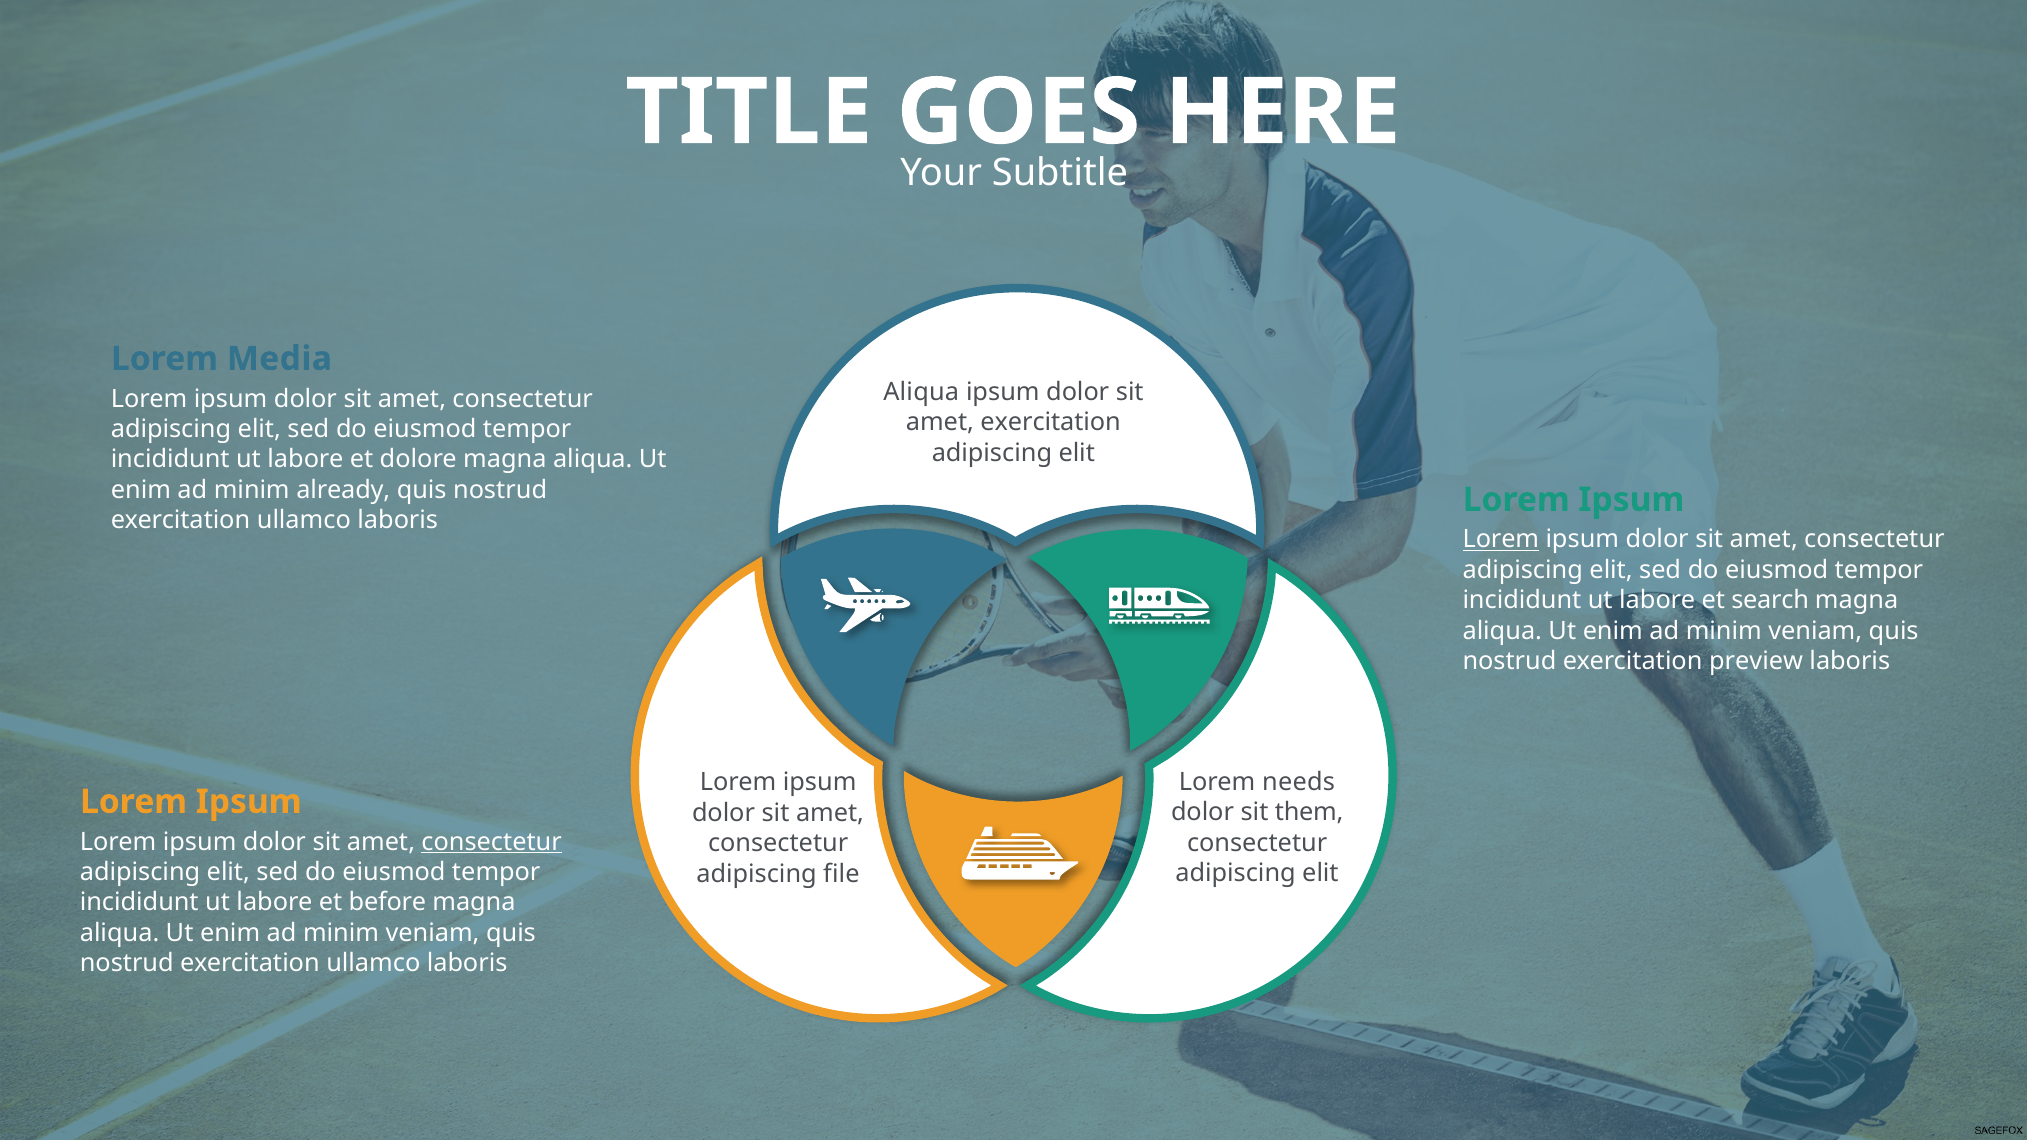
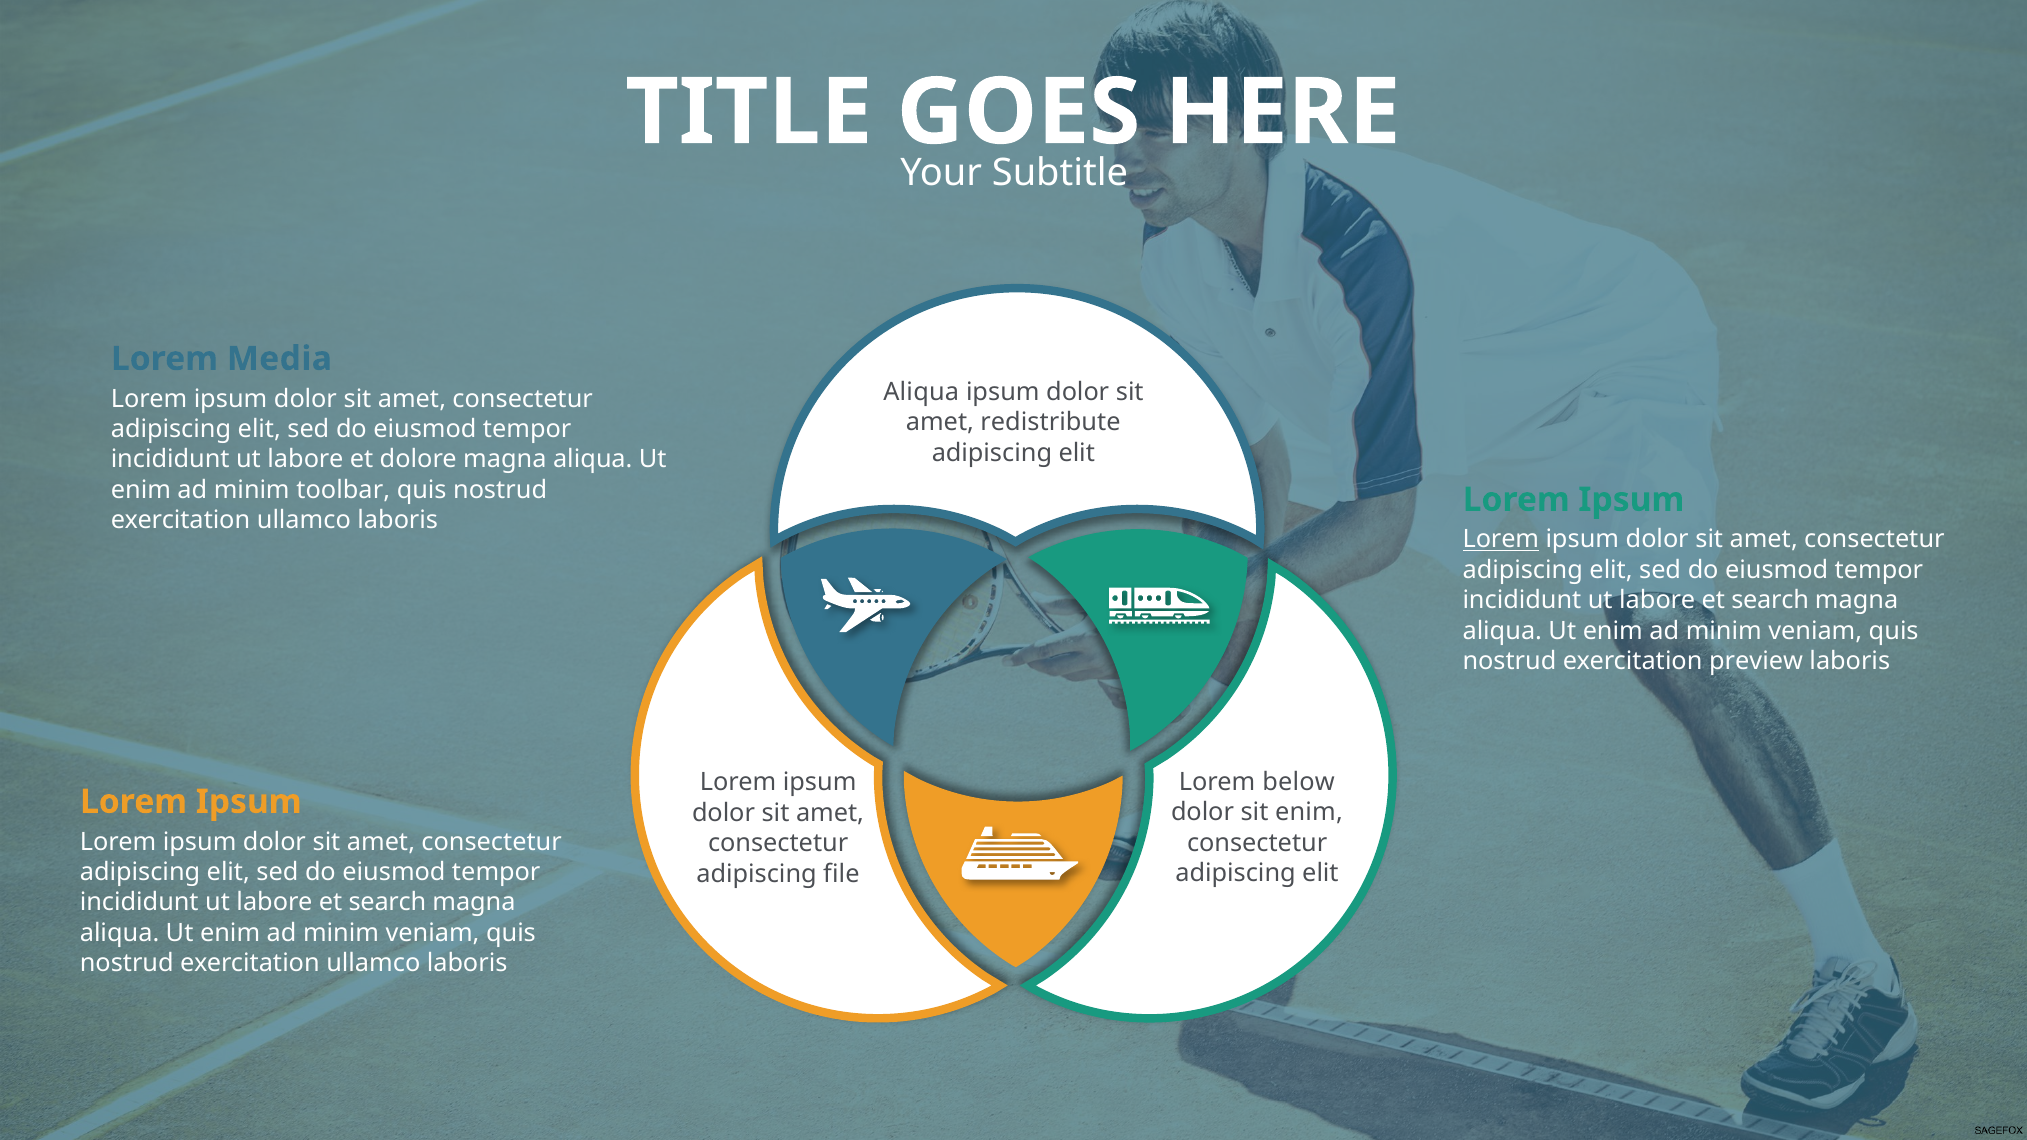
amet exercitation: exercitation -> redistribute
already: already -> toolbar
needs: needs -> below
sit them: them -> enim
consectetur at (492, 842) underline: present -> none
before at (387, 903): before -> search
